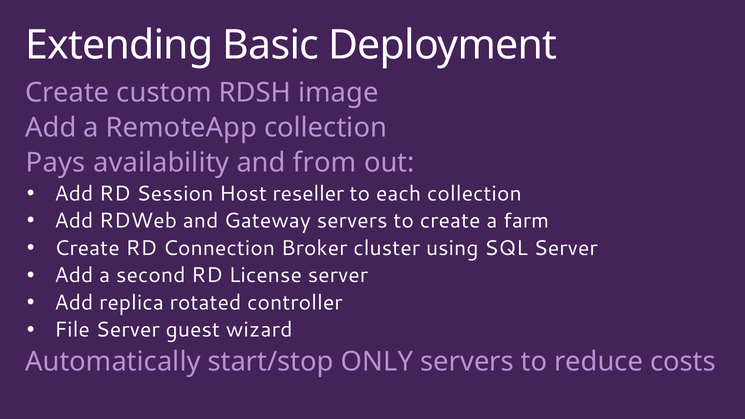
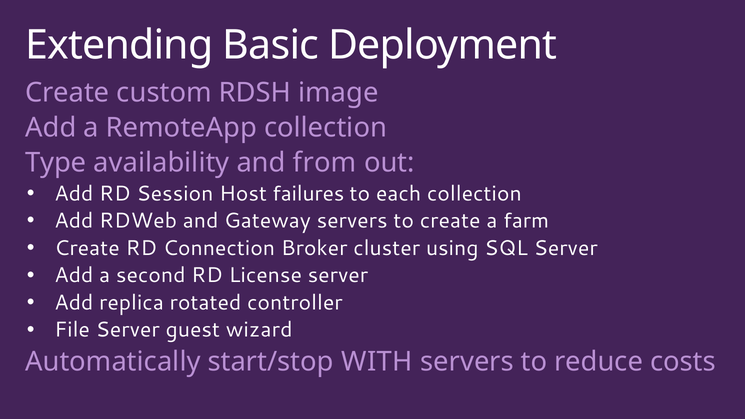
Pays: Pays -> Type
reseller: reseller -> failures
ONLY: ONLY -> WITH
